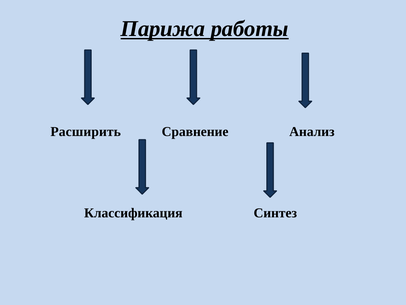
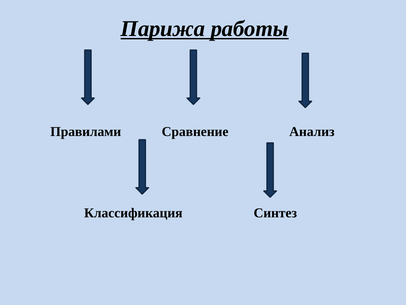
Расширить: Расширить -> Правилами
